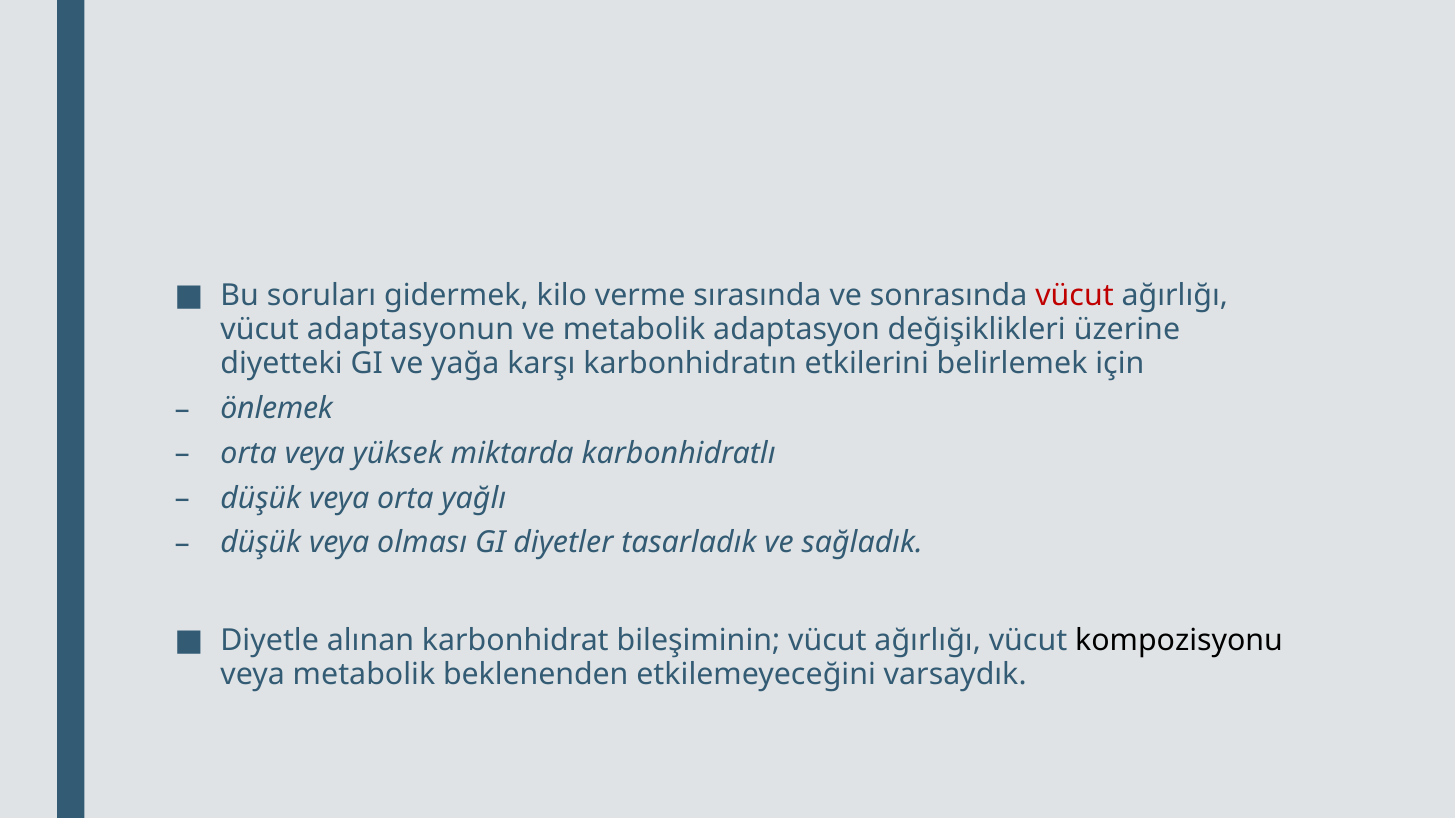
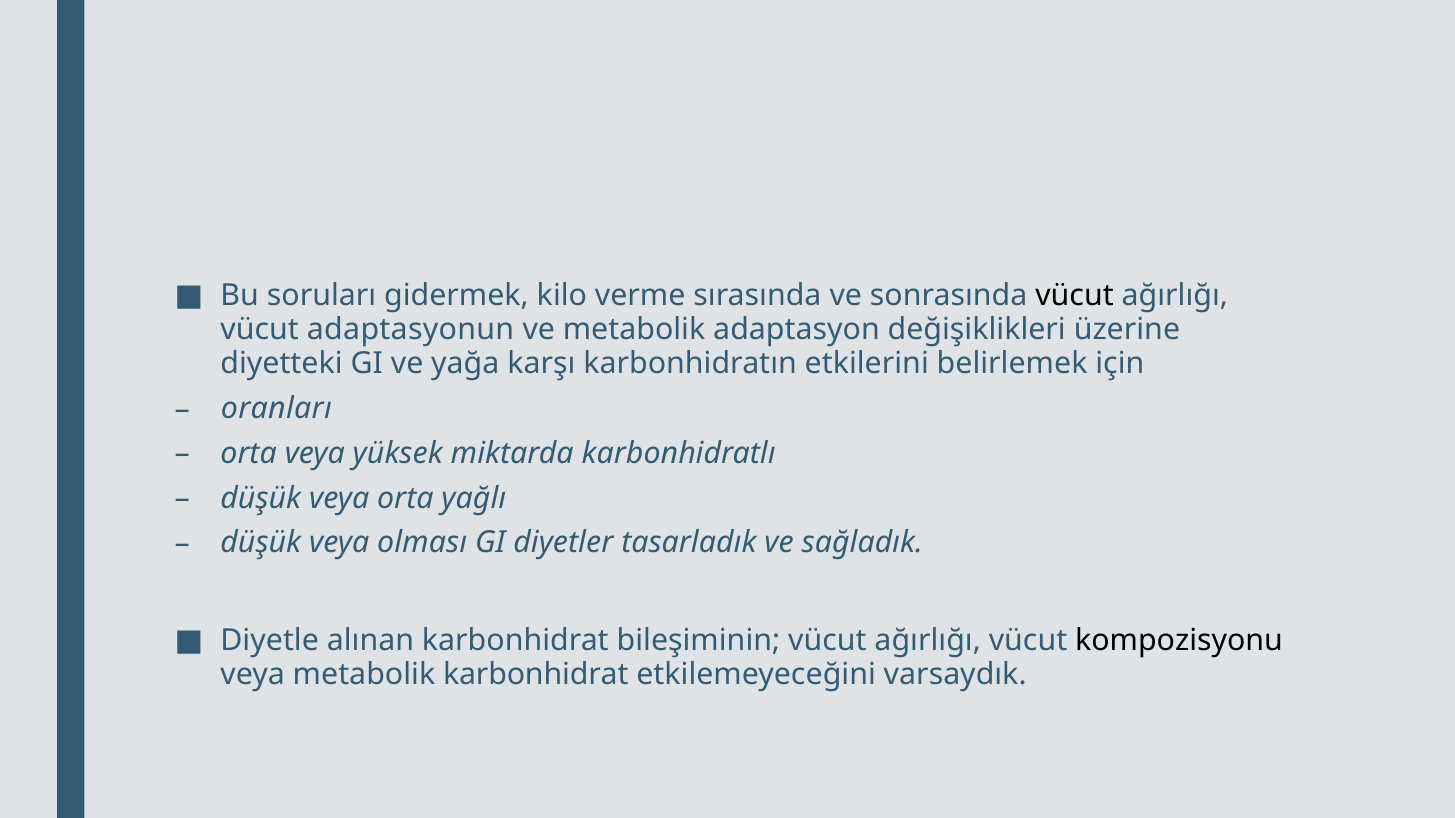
vücut at (1075, 296) colour: red -> black
önlemek: önlemek -> oranları
metabolik beklenenden: beklenenden -> karbonhidrat
